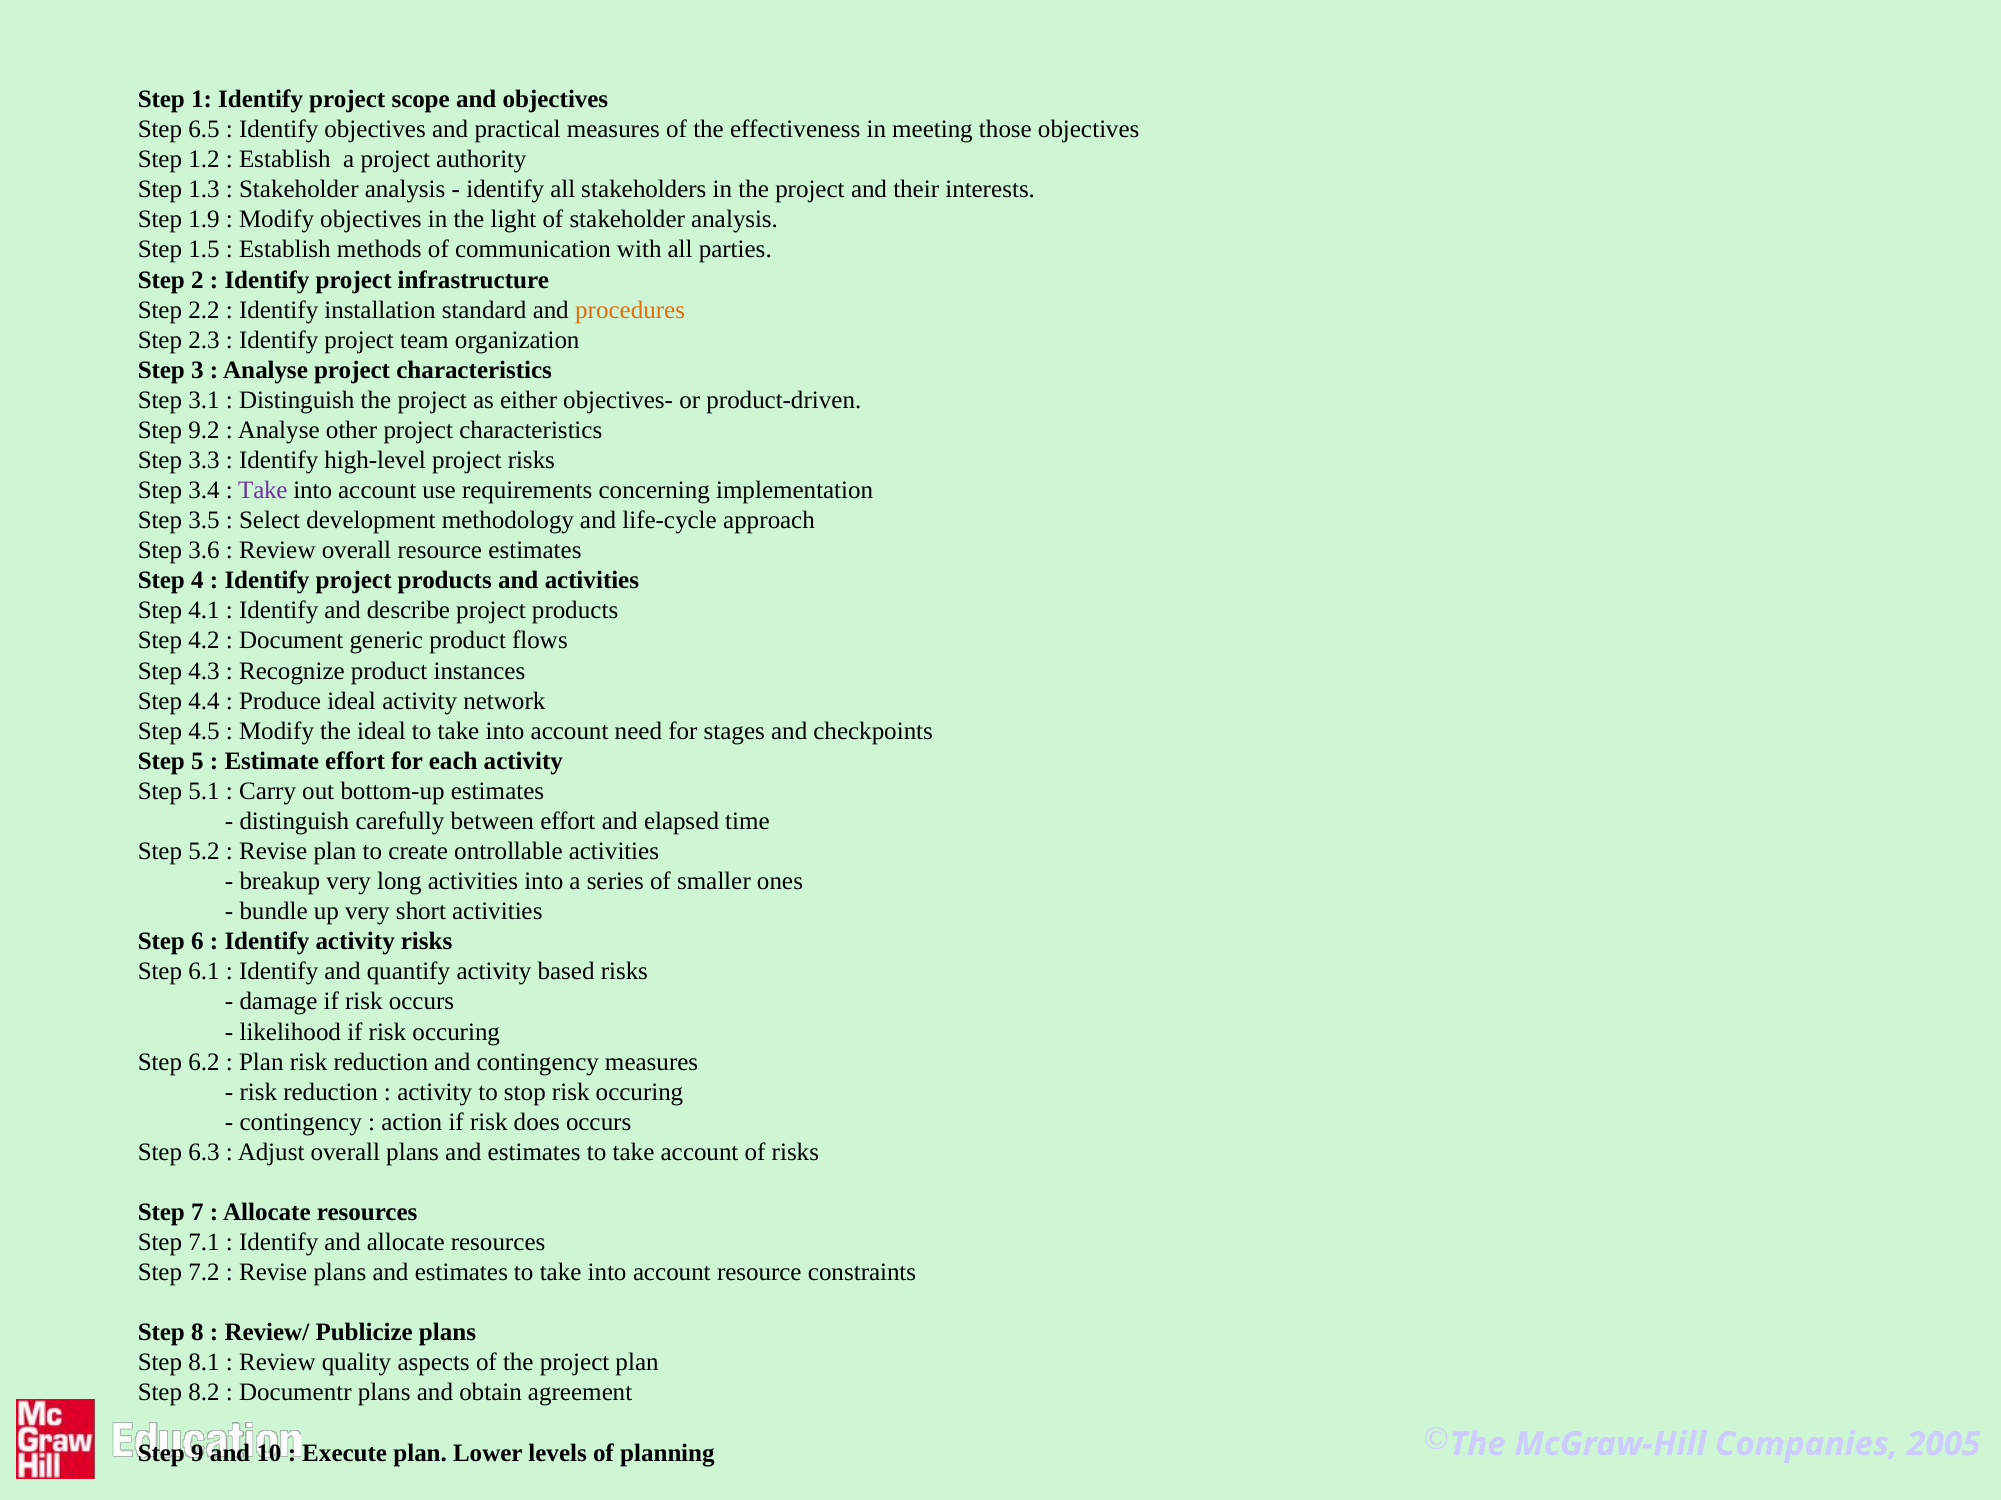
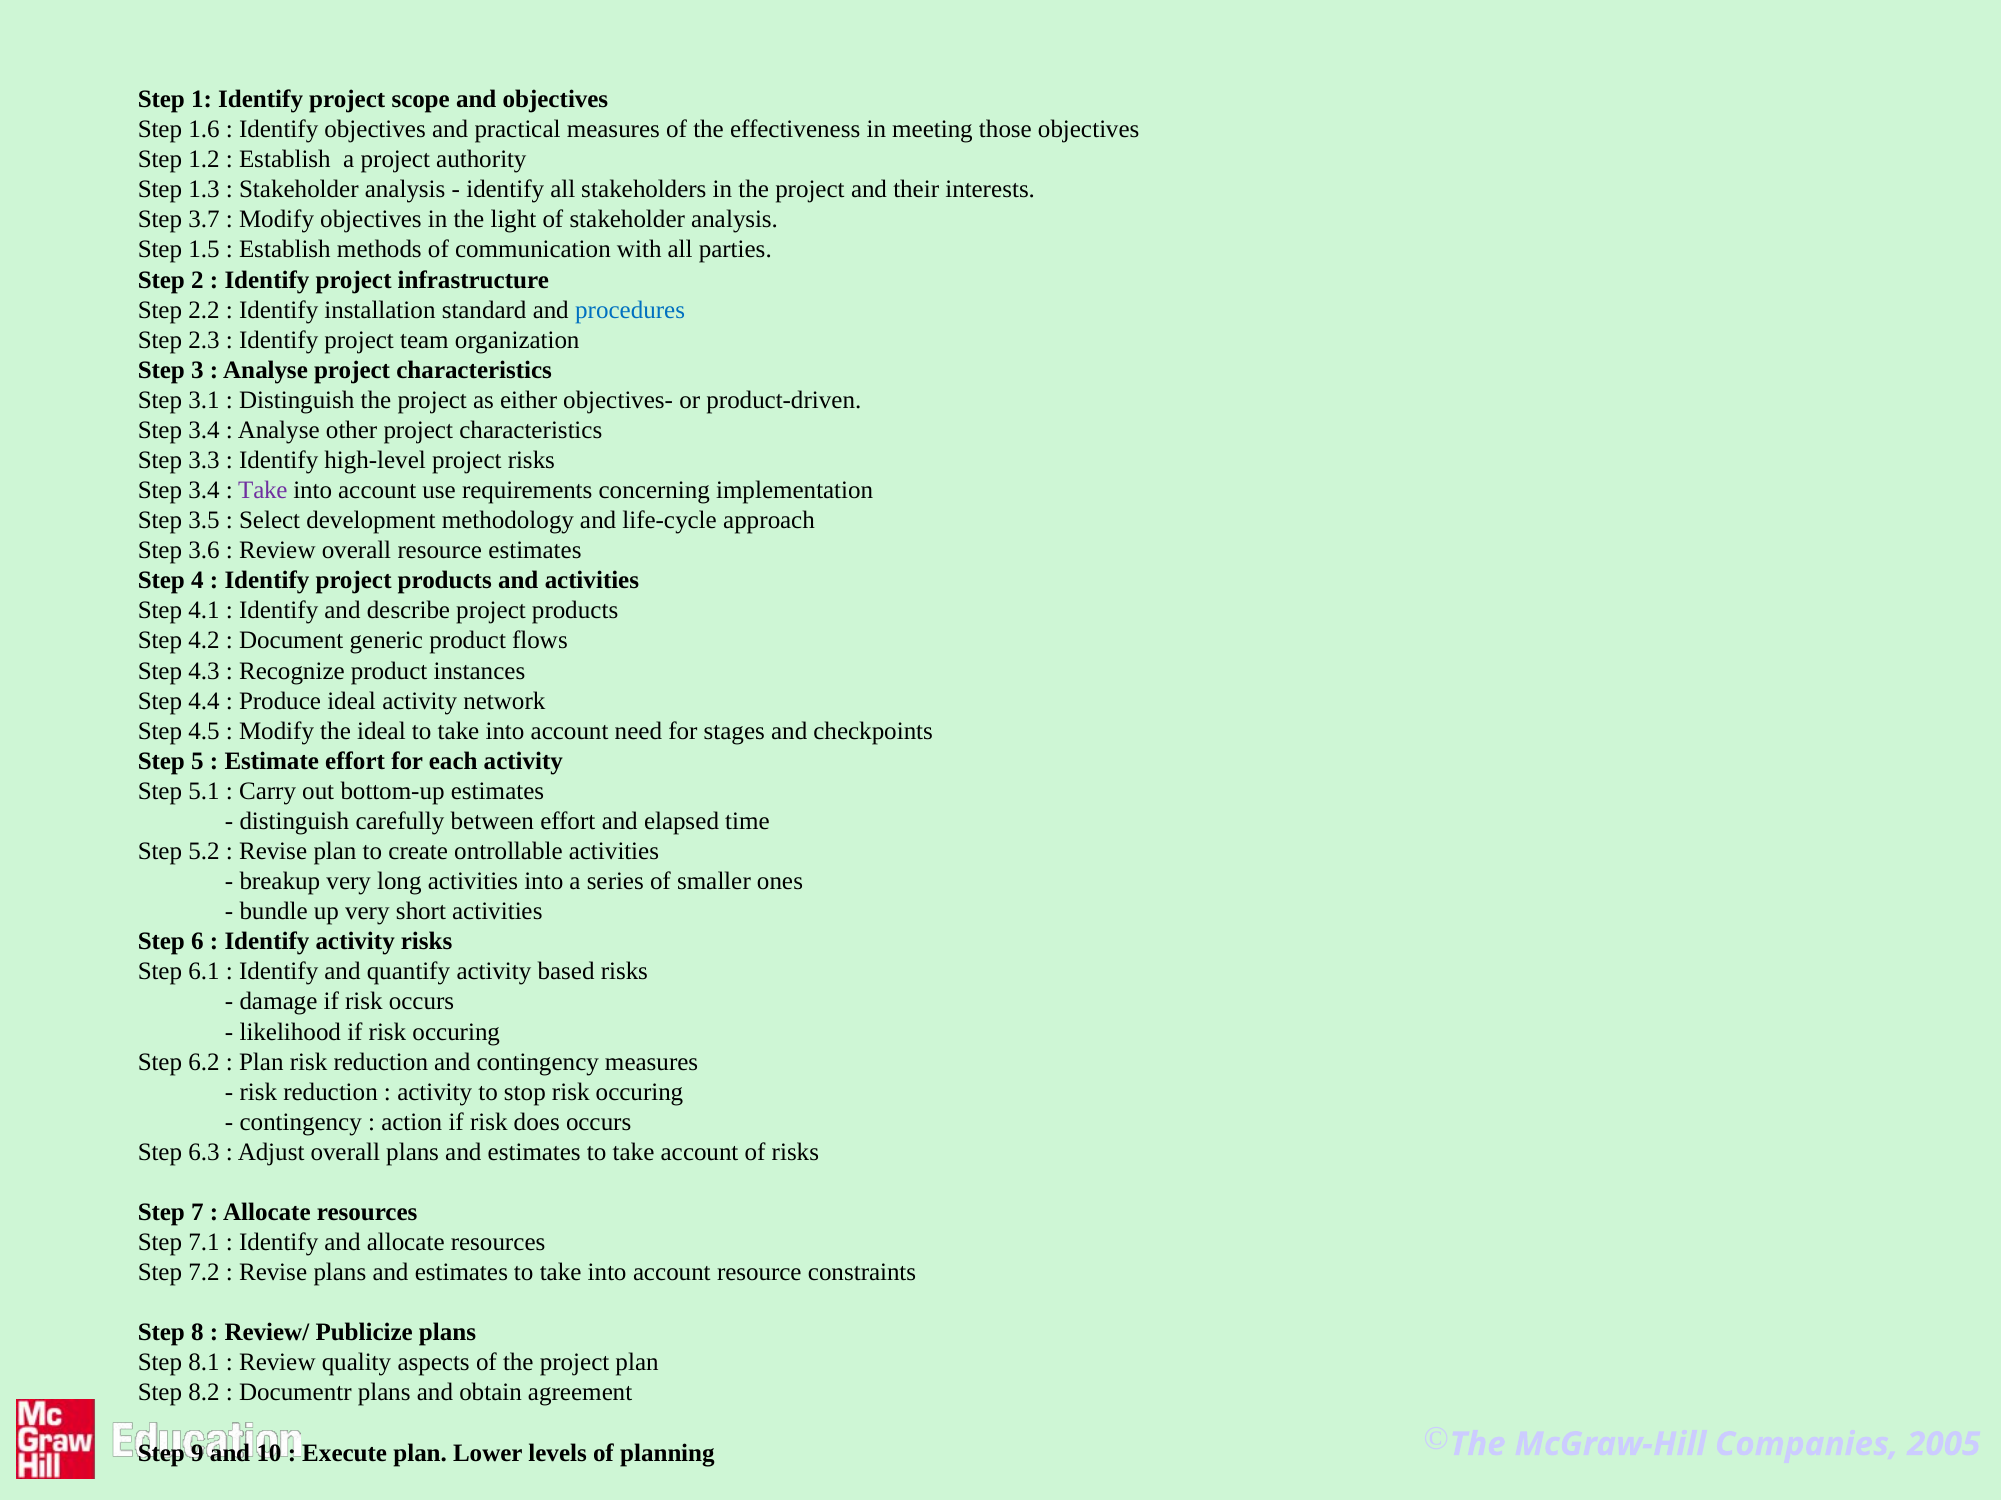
6.5: 6.5 -> 1.6
1.9: 1.9 -> 3.7
procedures colour: orange -> blue
9.2 at (204, 430): 9.2 -> 3.4
